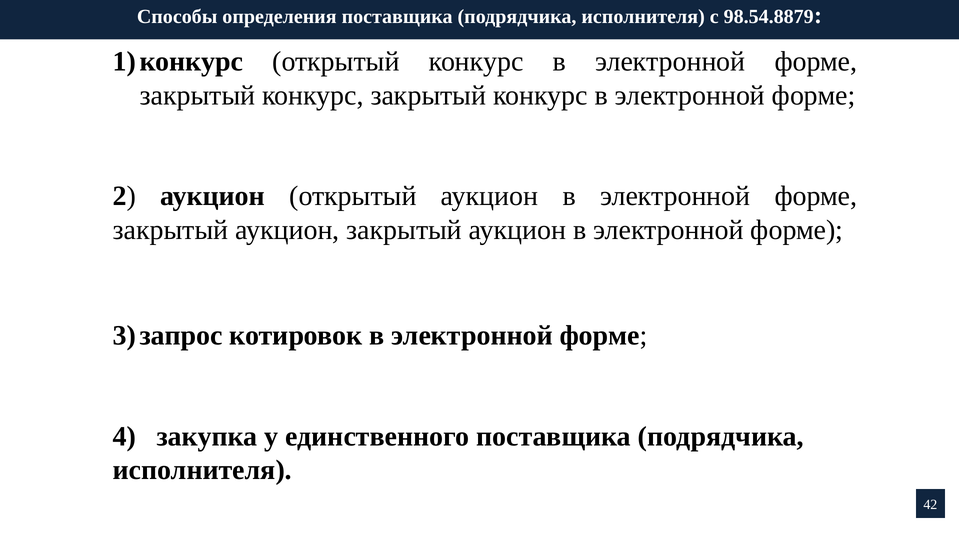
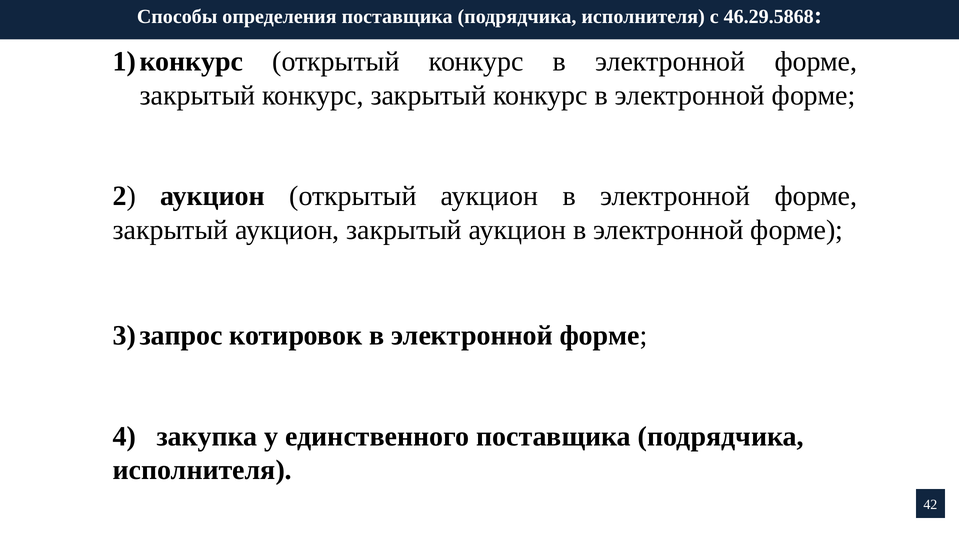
98.54.8879: 98.54.8879 -> 46.29.5868
